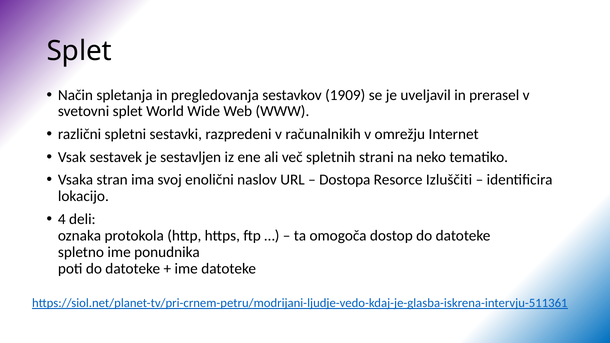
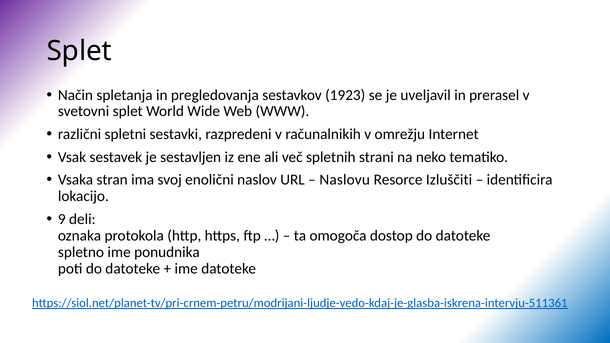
1909: 1909 -> 1923
Dostopa: Dostopa -> Naslovu
4: 4 -> 9
